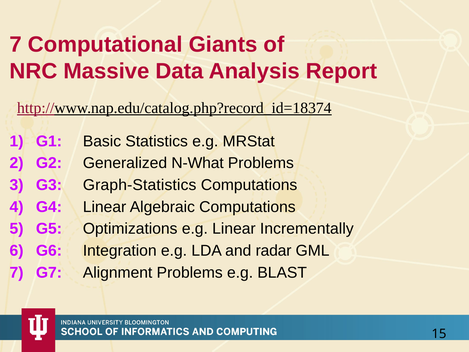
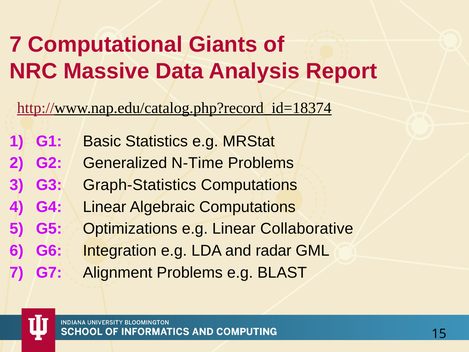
N-What: N-What -> N-Time
Incrementally: Incrementally -> Collaborative
